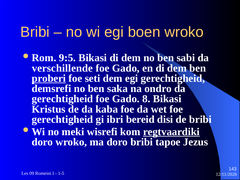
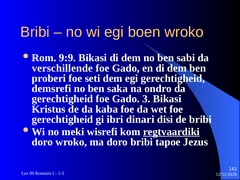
9:5: 9:5 -> 9:9
proberi underline: present -> none
8: 8 -> 3
bereid: bereid -> dinari
